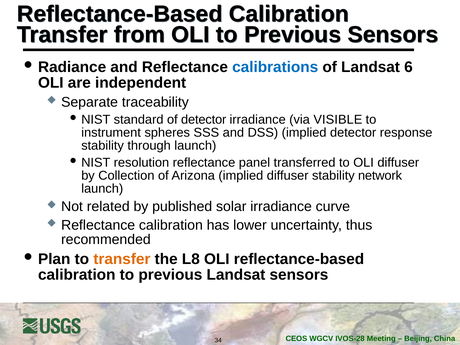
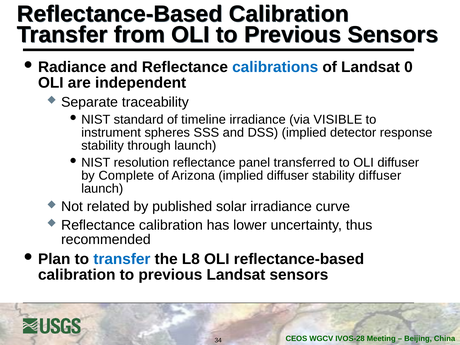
6: 6 -> 0
of detector: detector -> timeline
Collection: Collection -> Complete
stability network: network -> diffuser
transfer at (122, 259) colour: orange -> blue
